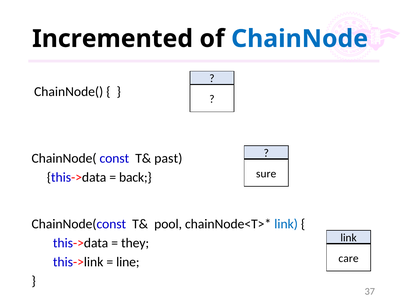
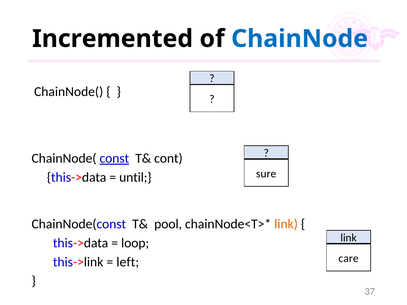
const underline: none -> present
past: past -> cont
back: back -> until
link at (286, 224) colour: blue -> orange
they: they -> loop
line: line -> left
